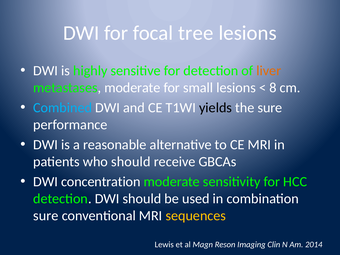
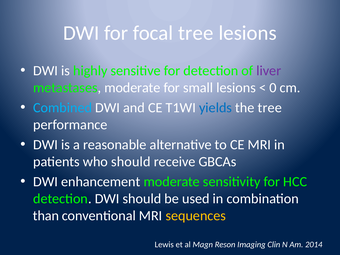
liver colour: orange -> purple
8: 8 -> 0
yields colour: black -> blue
the sure: sure -> tree
concentration: concentration -> enhancement
sure at (46, 216): sure -> than
